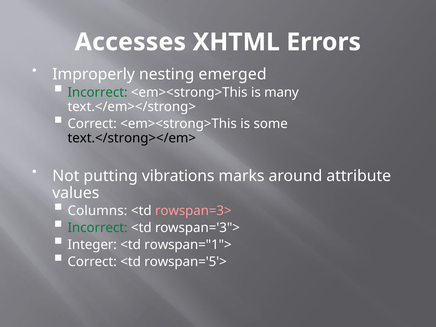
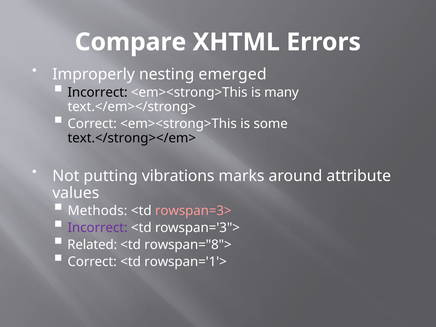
Accesses: Accesses -> Compare
Incorrect at (98, 92) colour: green -> black
Columns: Columns -> Methods
Incorrect at (98, 228) colour: green -> purple
Integer: Integer -> Related
rowspan="1">: rowspan="1"> -> rowspan="8">
rowspan='5'>: rowspan='5'> -> rowspan='1'>
